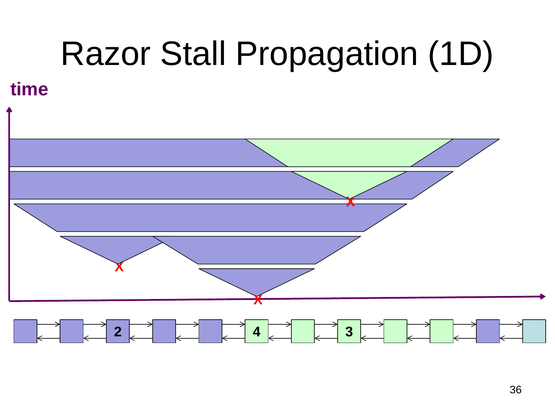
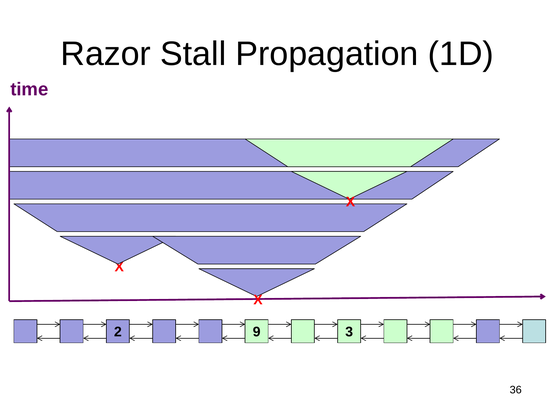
4: 4 -> 9
